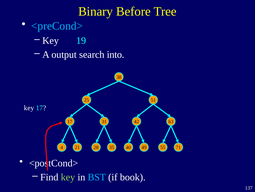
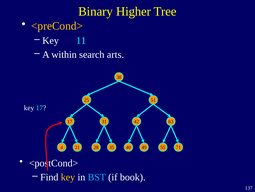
Before: Before -> Higher
<preCond> colour: light blue -> yellow
19: 19 -> 11
output: output -> within
into: into -> arts
key at (68, 177) colour: light green -> yellow
